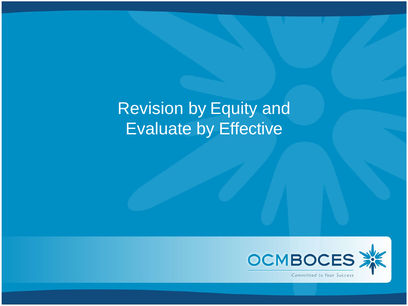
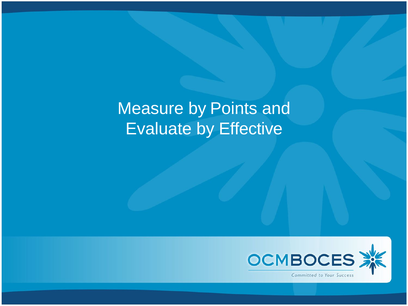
Revision: Revision -> Measure
Equity: Equity -> Points
